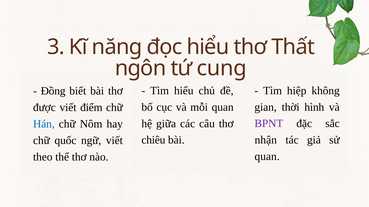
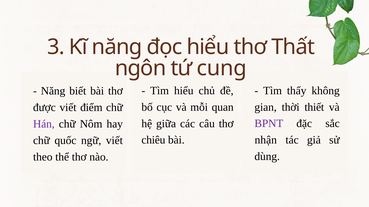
hiệp: hiệp -> thấy
Đồng at (53, 91): Đồng -> Năng
hình: hình -> thiết
Hán colour: blue -> purple
quan at (267, 157): quan -> dùng
